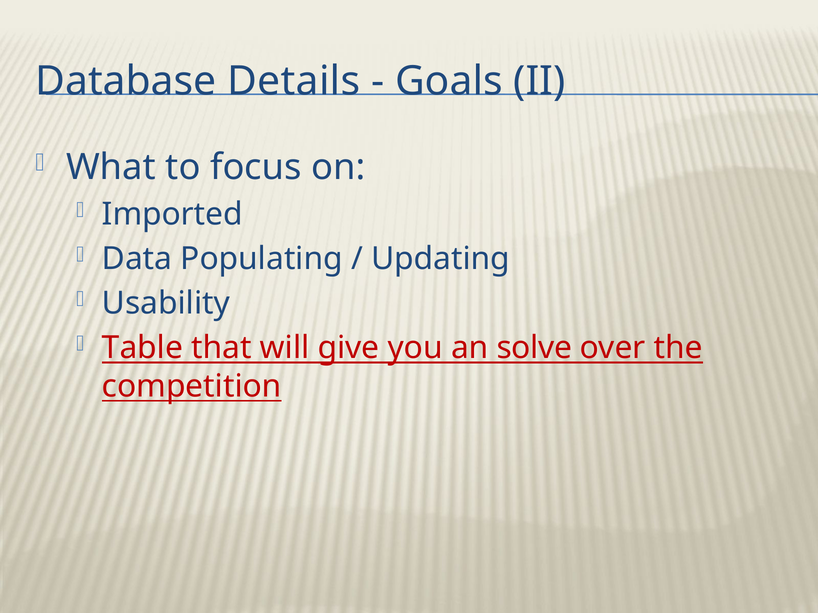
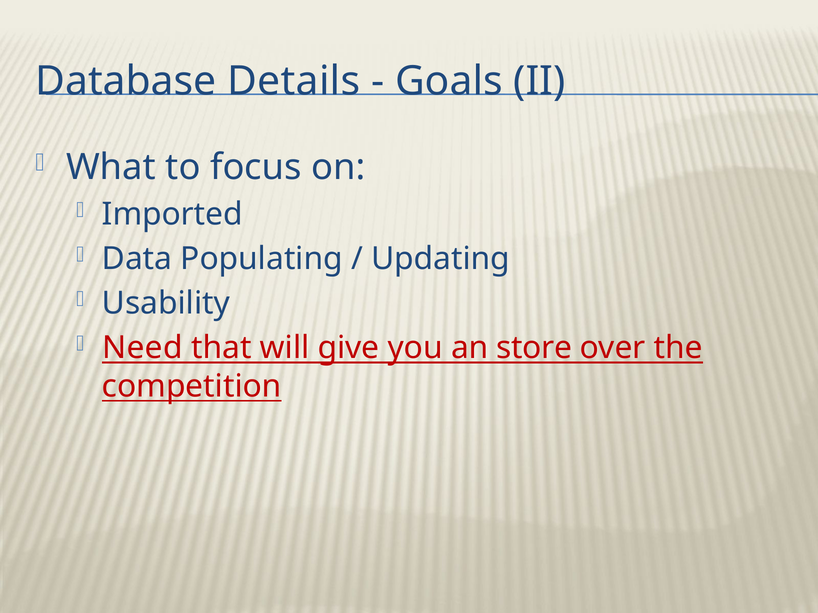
Table: Table -> Need
solve: solve -> store
